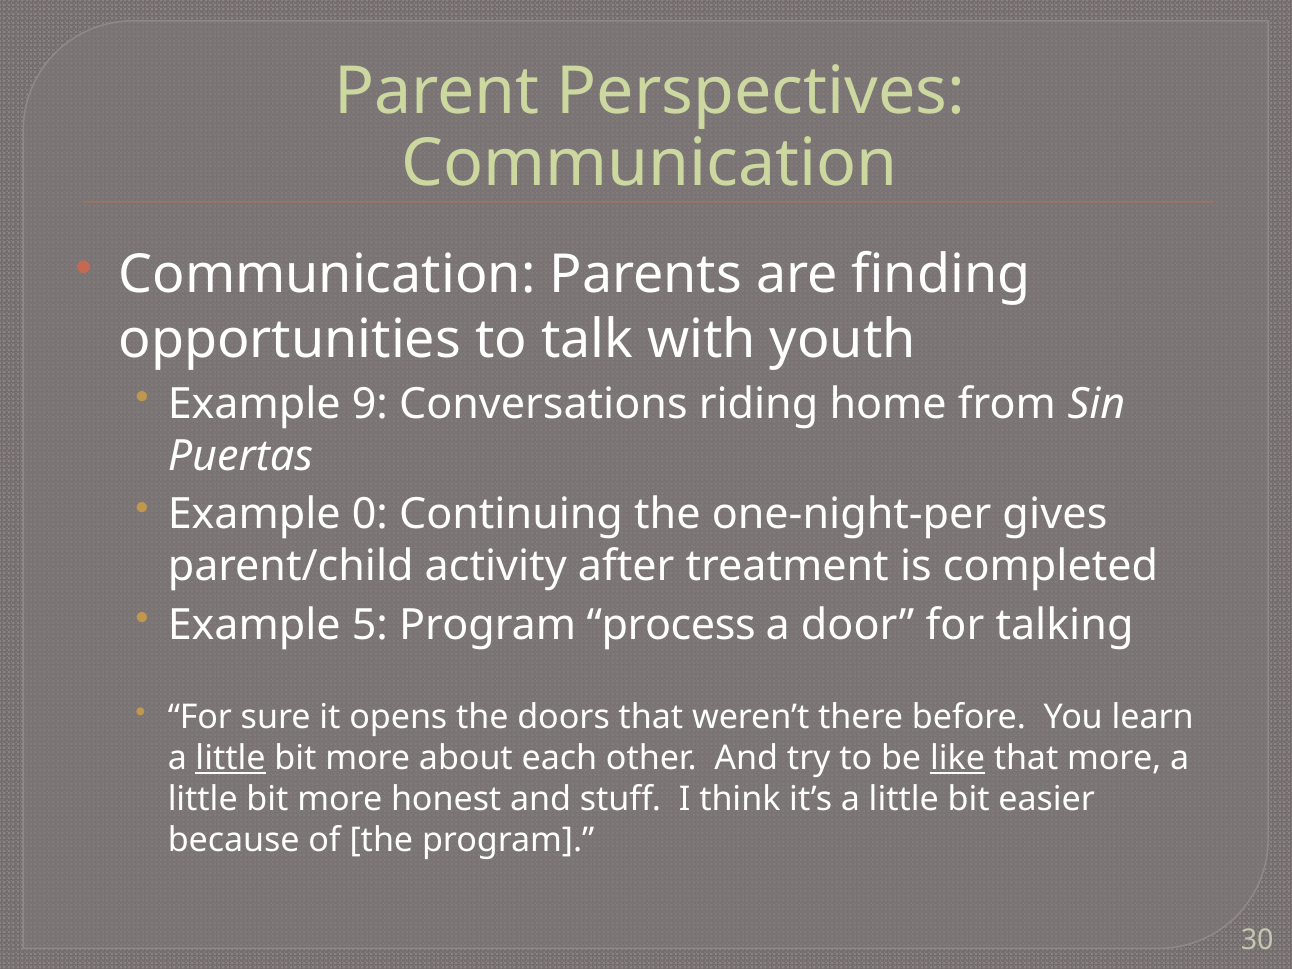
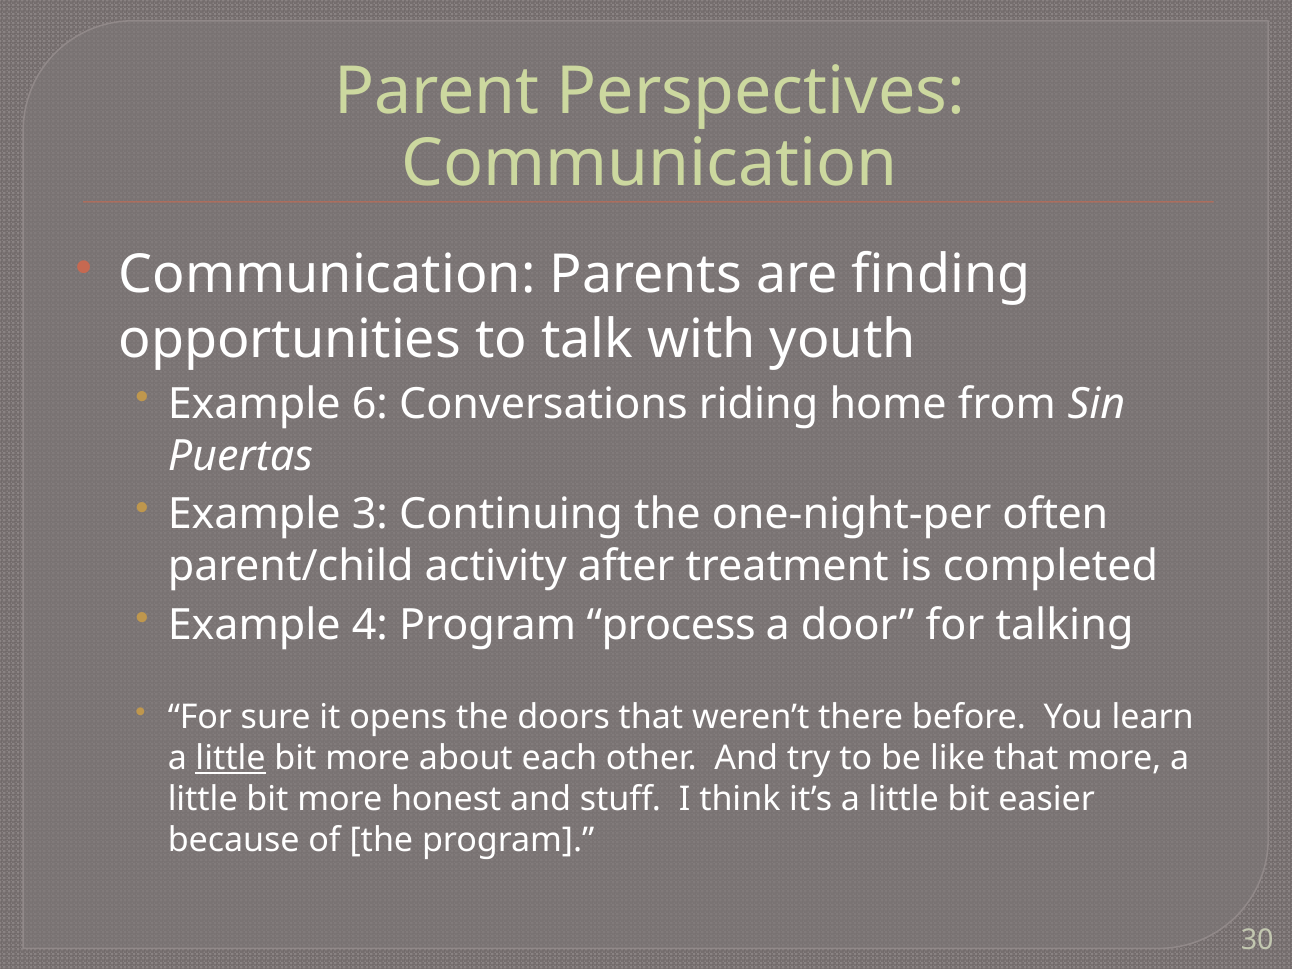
9: 9 -> 6
0: 0 -> 3
gives: gives -> often
5: 5 -> 4
like underline: present -> none
